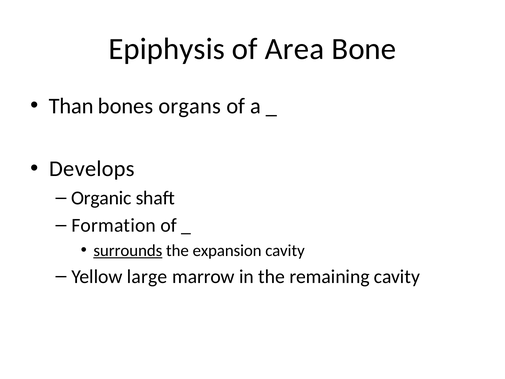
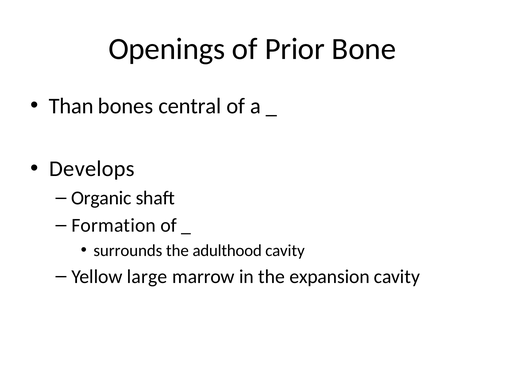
Epiphysis: Epiphysis -> Openings
Area: Area -> Prior
organs: organs -> central
surrounds underline: present -> none
expansion: expansion -> adulthood
remaining: remaining -> expansion
